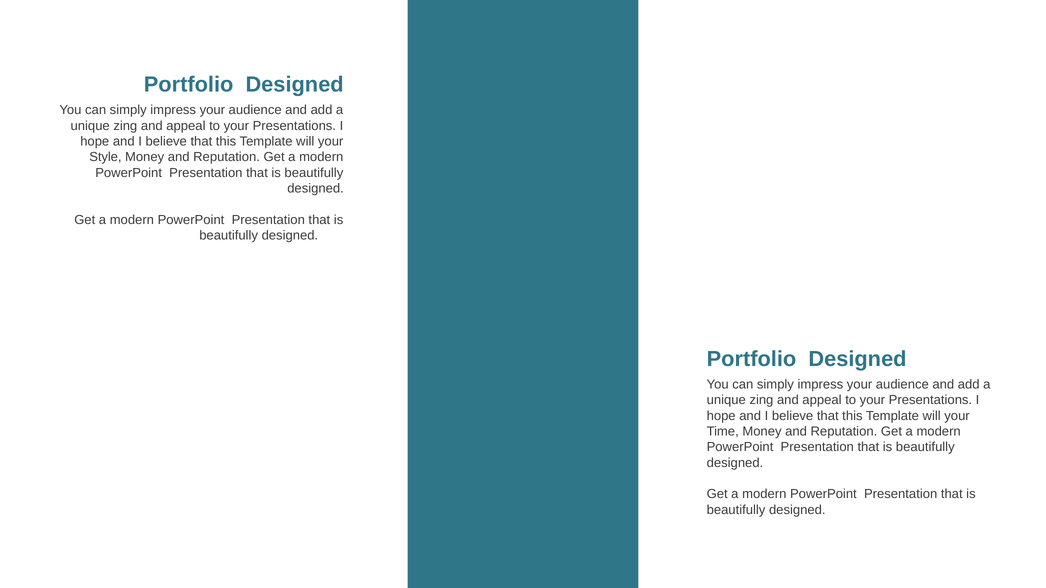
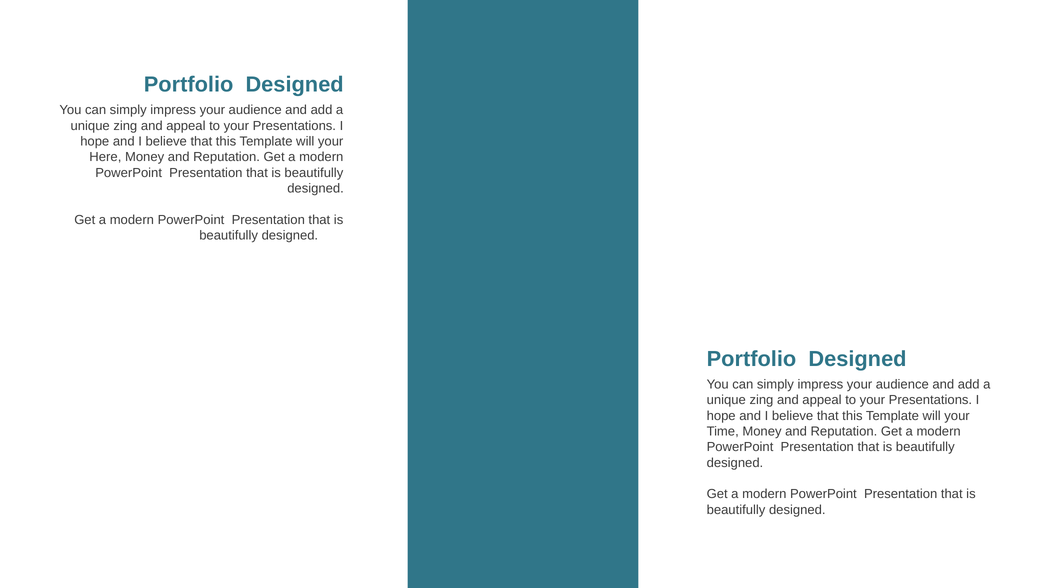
Style: Style -> Here
